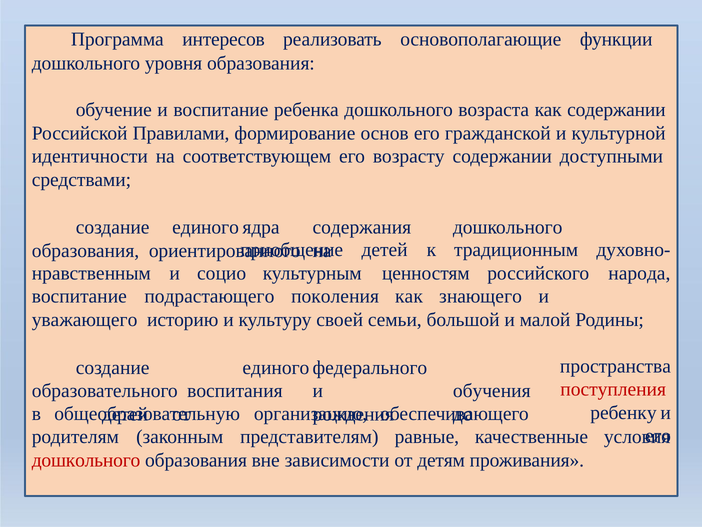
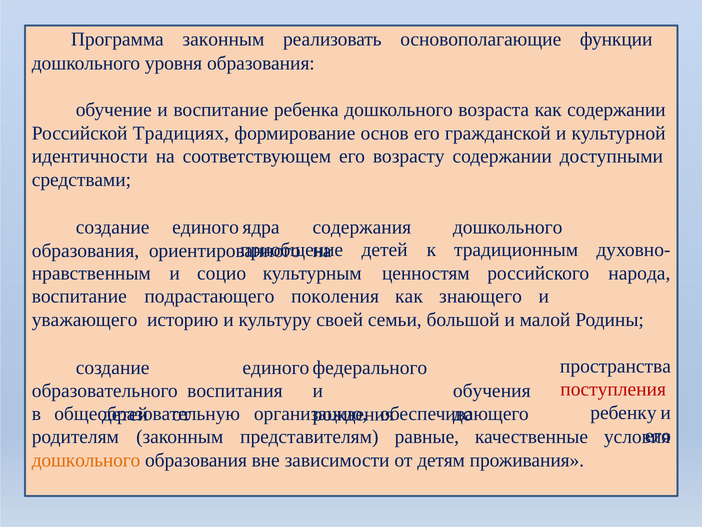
Программа интересов: интересов -> законным
Правилами: Правилами -> Традициях
дошкольного at (86, 460) colour: red -> orange
